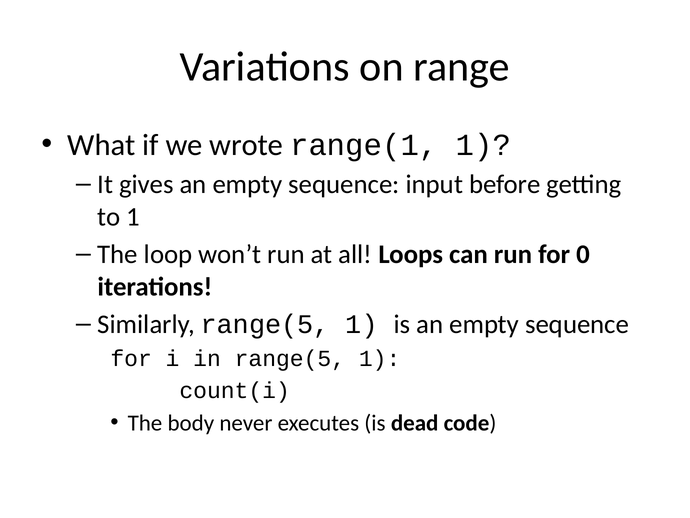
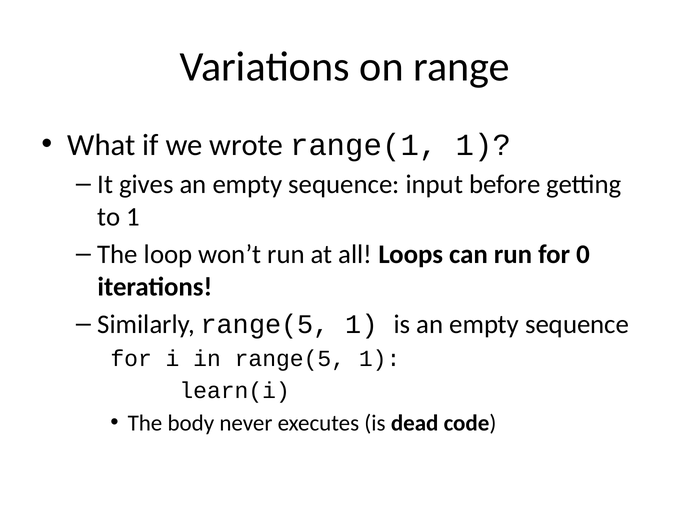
count(i: count(i -> learn(i
